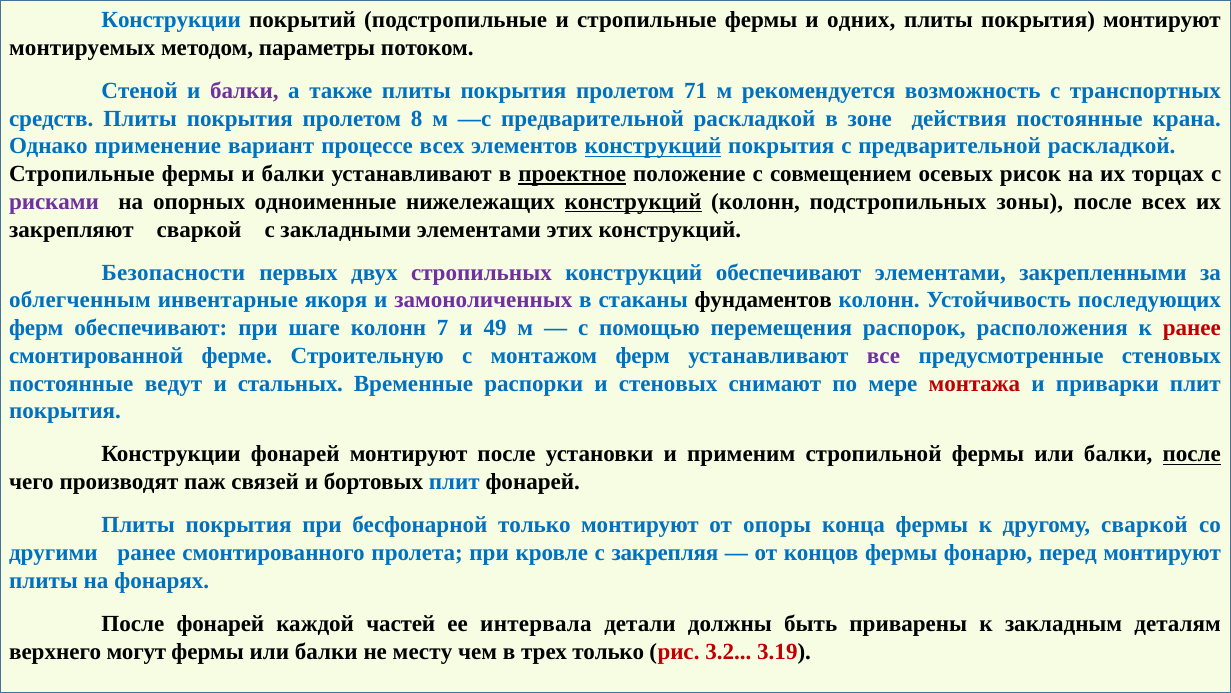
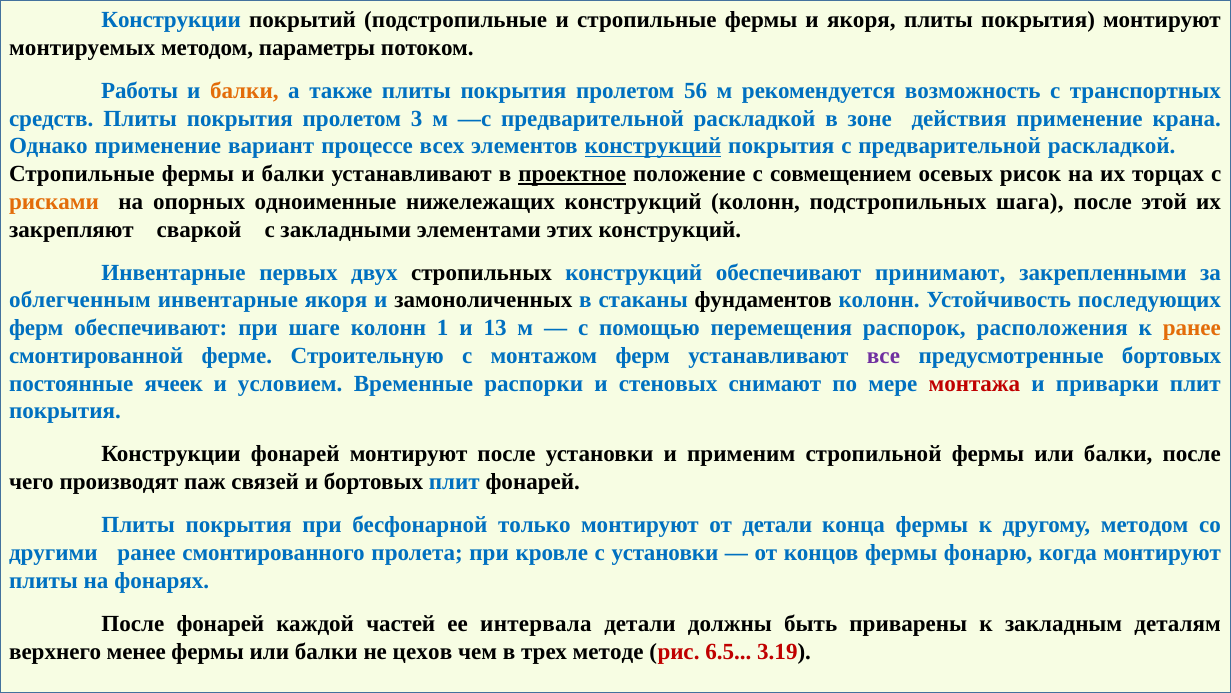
и одних: одних -> якоря
Стеной: Стеной -> Работы
балки at (244, 91) colour: purple -> orange
71: 71 -> 56
8: 8 -> 3
действия постоянные: постоянные -> применение
рисками colour: purple -> orange
конструкций at (633, 202) underline: present -> none
зоны: зоны -> шага
после всех: всех -> этой
Безопасности at (173, 272): Безопасности -> Инвентарные
стропильных colour: purple -> black
обеспечивают элементами: элементами -> принимают
замоноличенных colour: purple -> black
7: 7 -> 1
49: 49 -> 13
ранее at (1192, 328) colour: red -> orange
предусмотренные стеновых: стеновых -> бортовых
ведут: ведут -> ячеек
стальных: стальных -> условием
после at (1192, 454) underline: present -> none
от опоры: опоры -> детали
другому сваркой: сваркой -> методом
с закрепляя: закрепляя -> установки
перед: перед -> когда
могут: могут -> менее
месту: месту -> цехов
трех только: только -> методе
3.2: 3.2 -> 6.5
